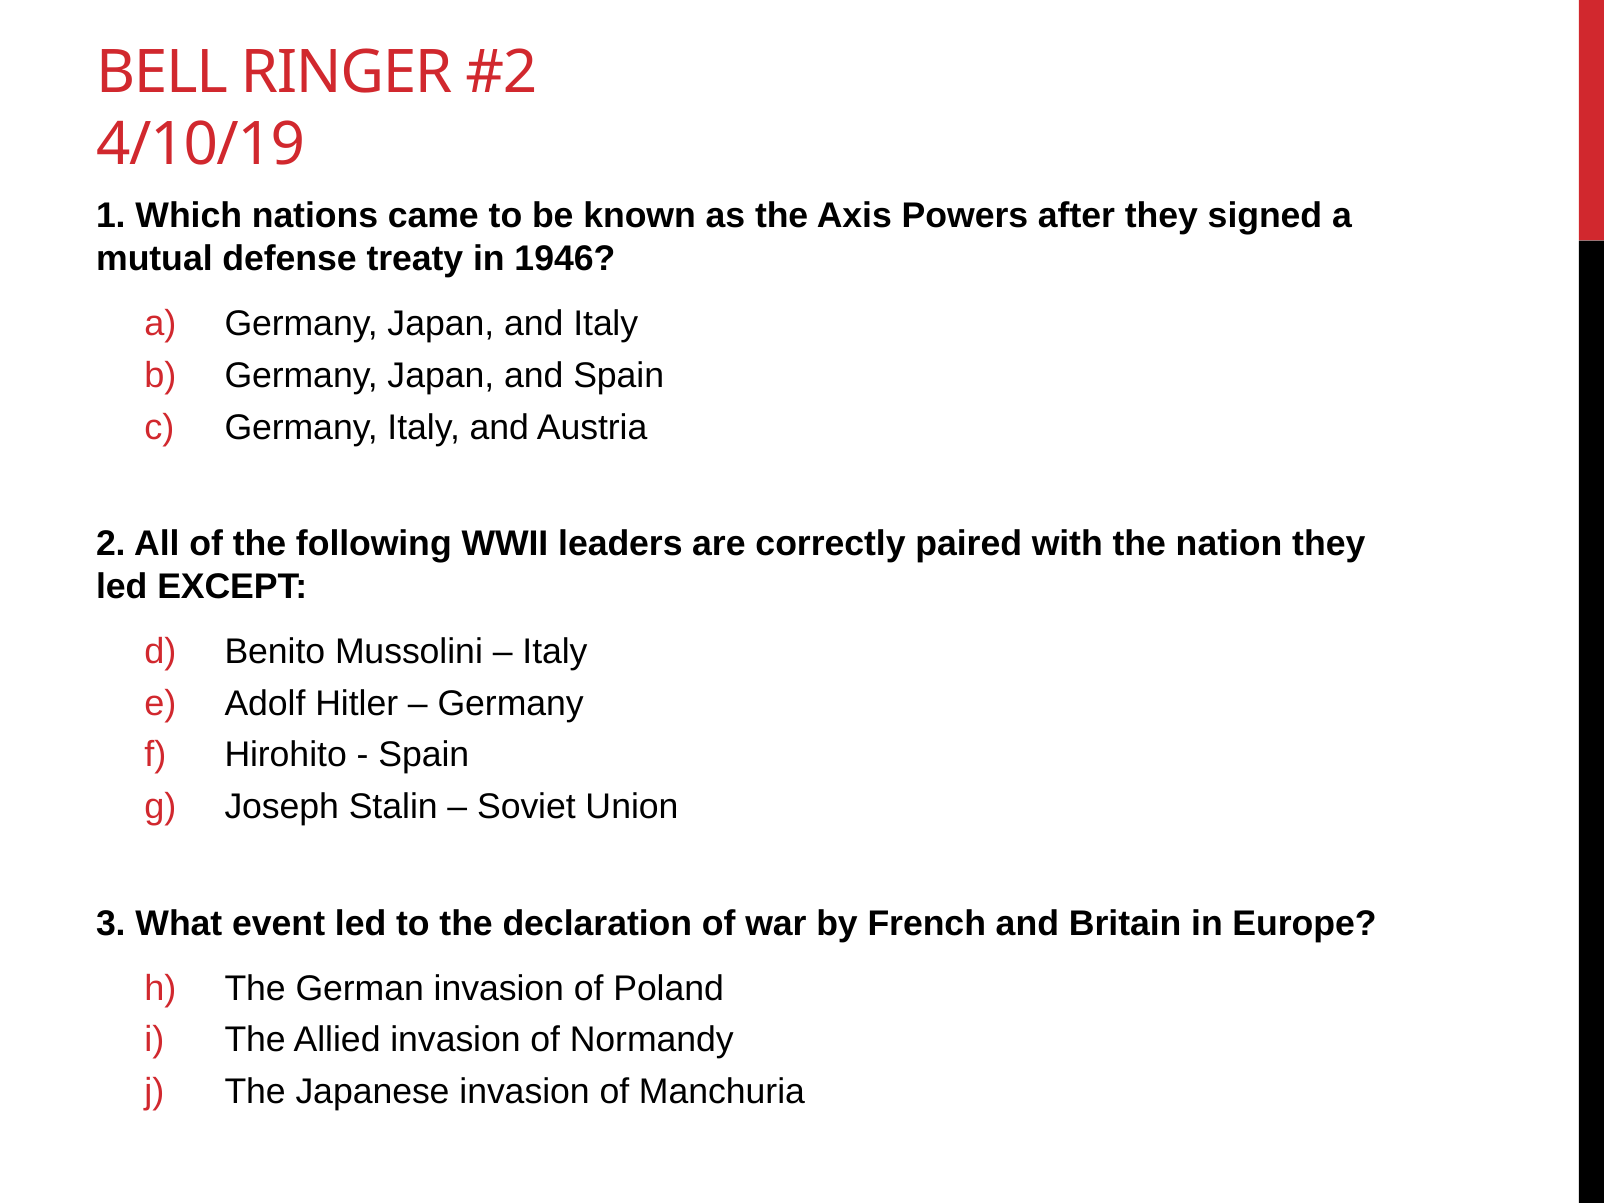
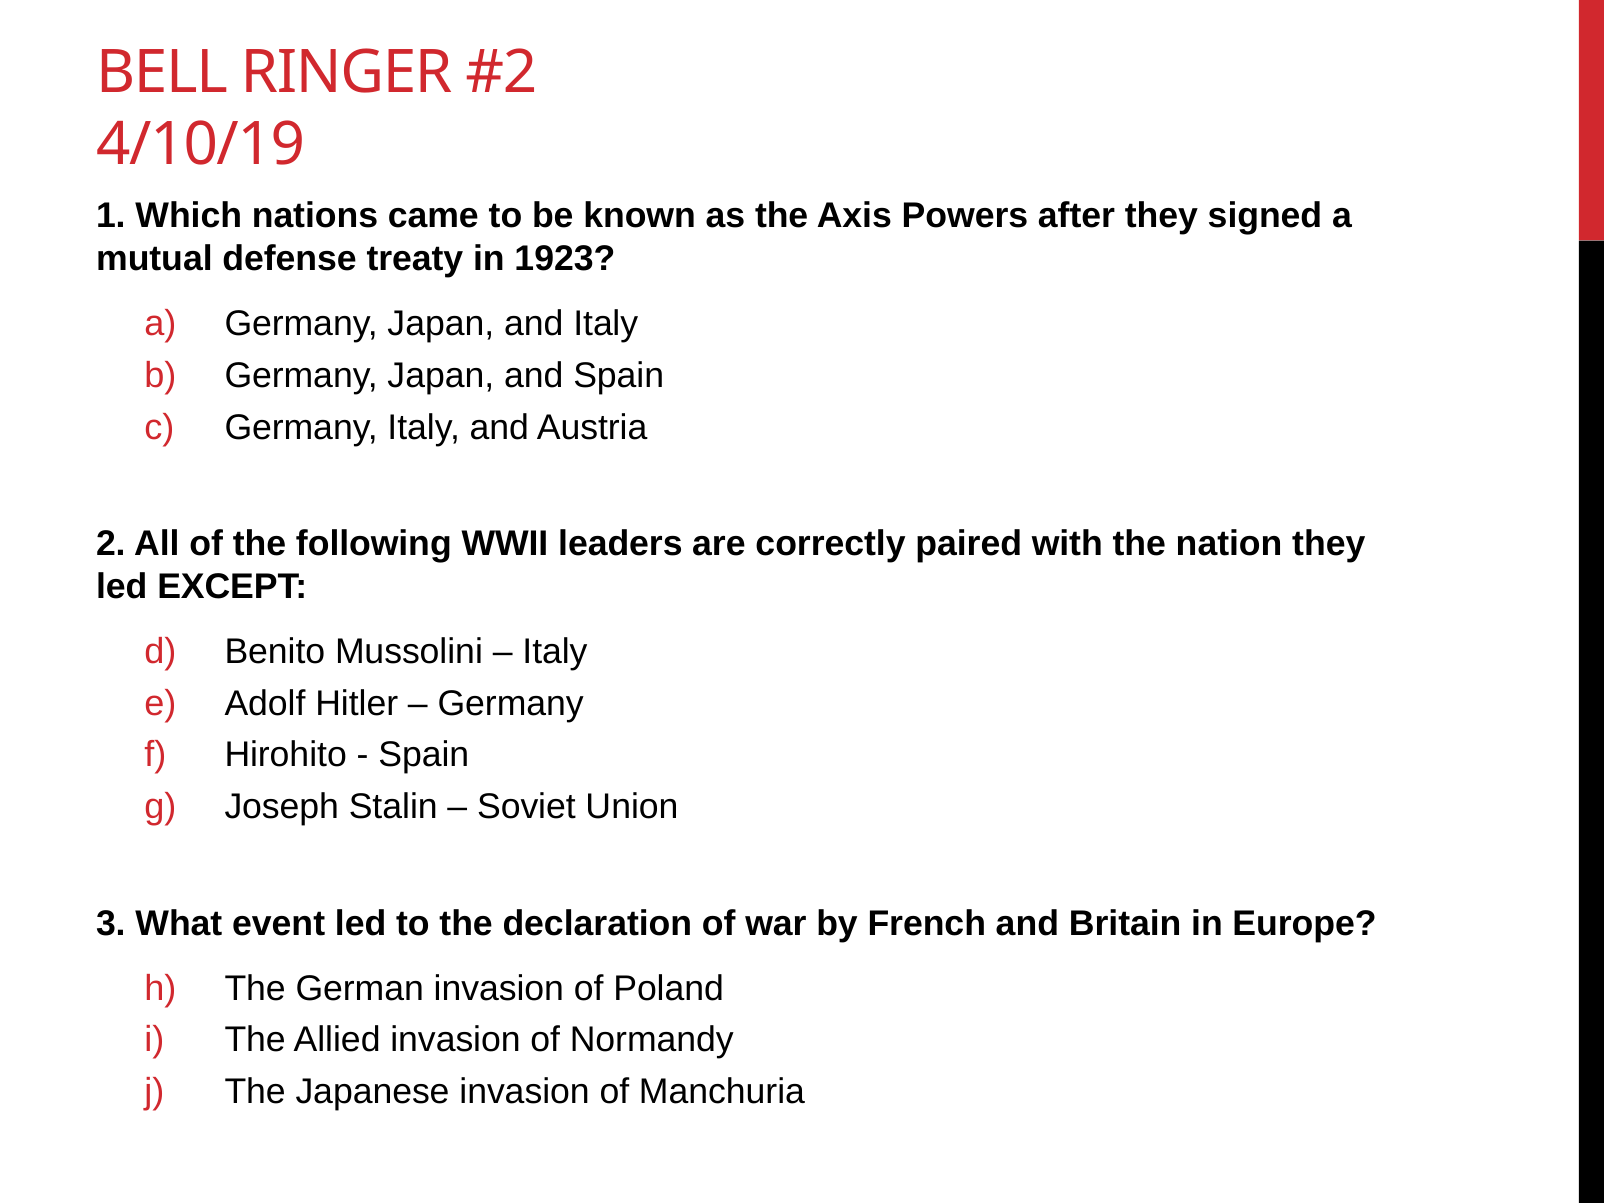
1946: 1946 -> 1923
